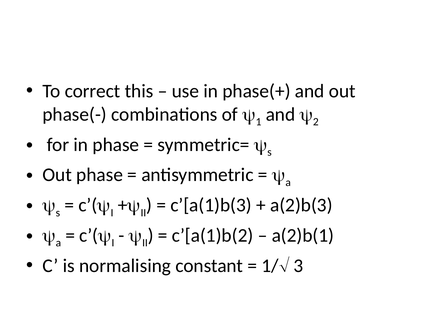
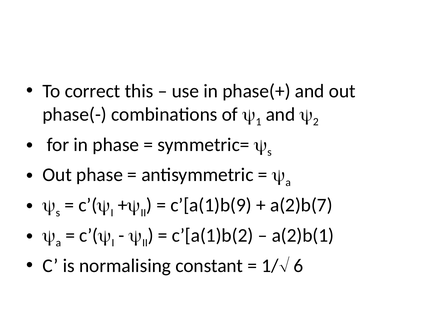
c’[a(1)b(3: c’[a(1)b(3 -> c’[a(1)b(9
a(2)b(3: a(2)b(3 -> a(2)b(7
3: 3 -> 6
